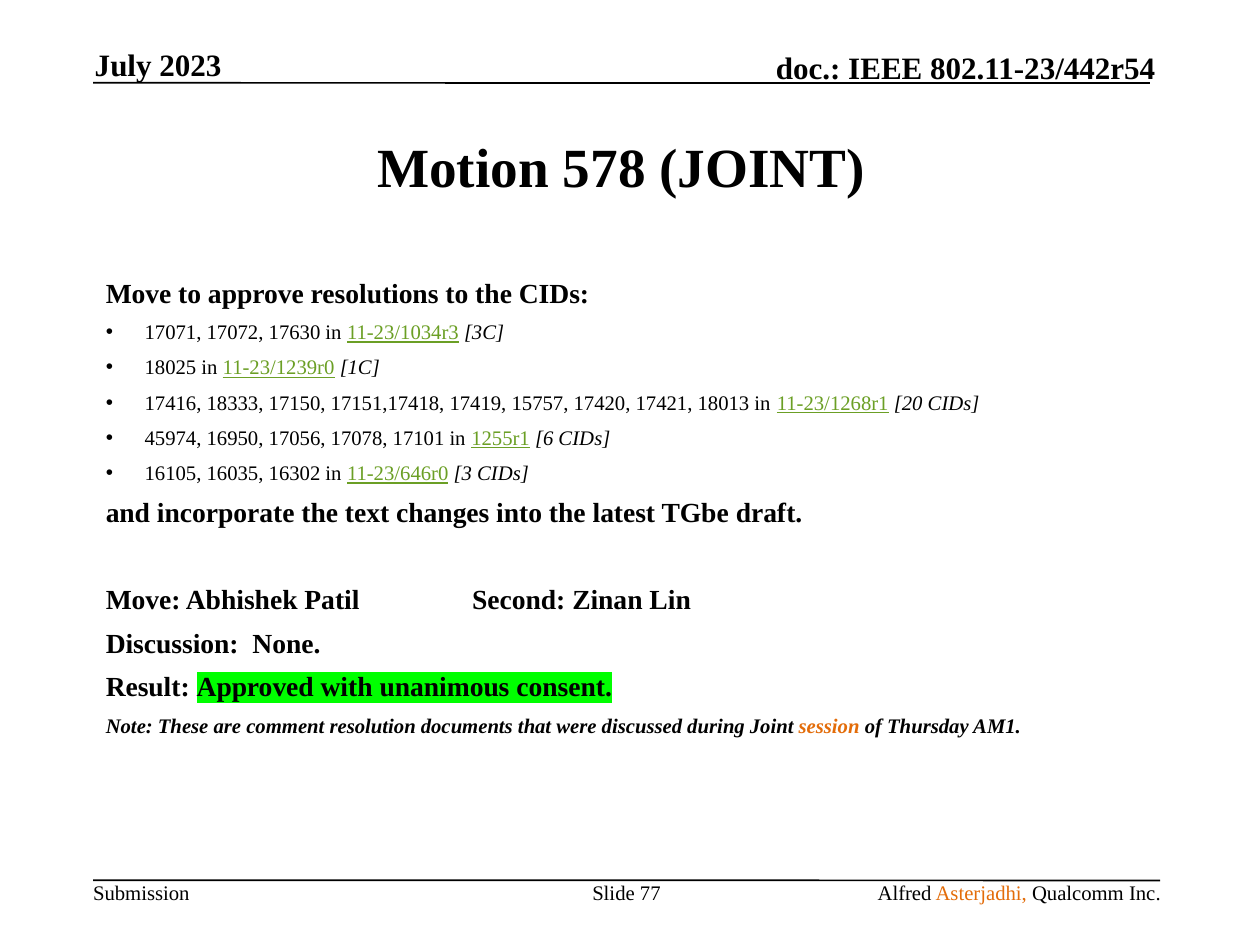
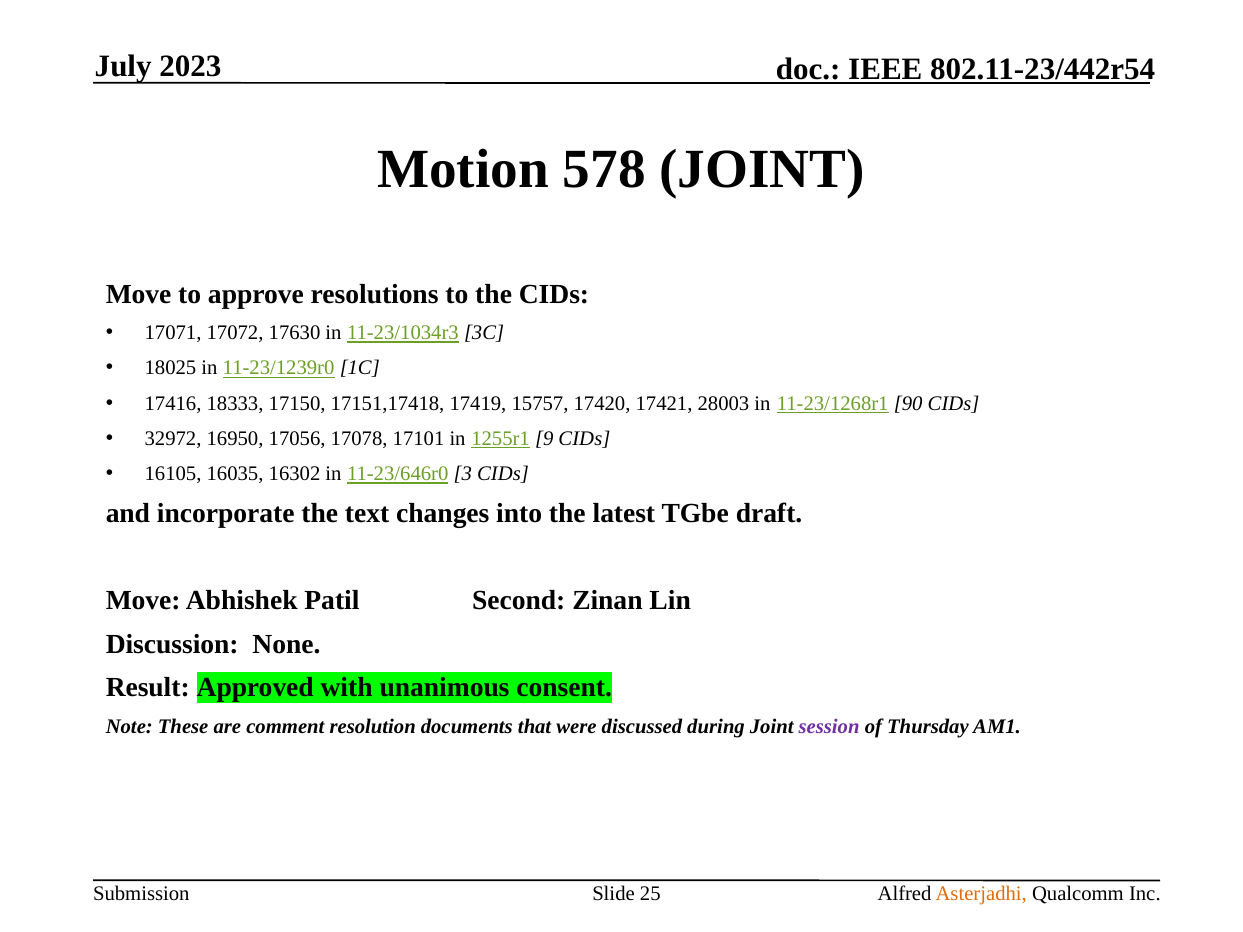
18013: 18013 -> 28003
20: 20 -> 90
45974: 45974 -> 32972
6: 6 -> 9
session colour: orange -> purple
77: 77 -> 25
